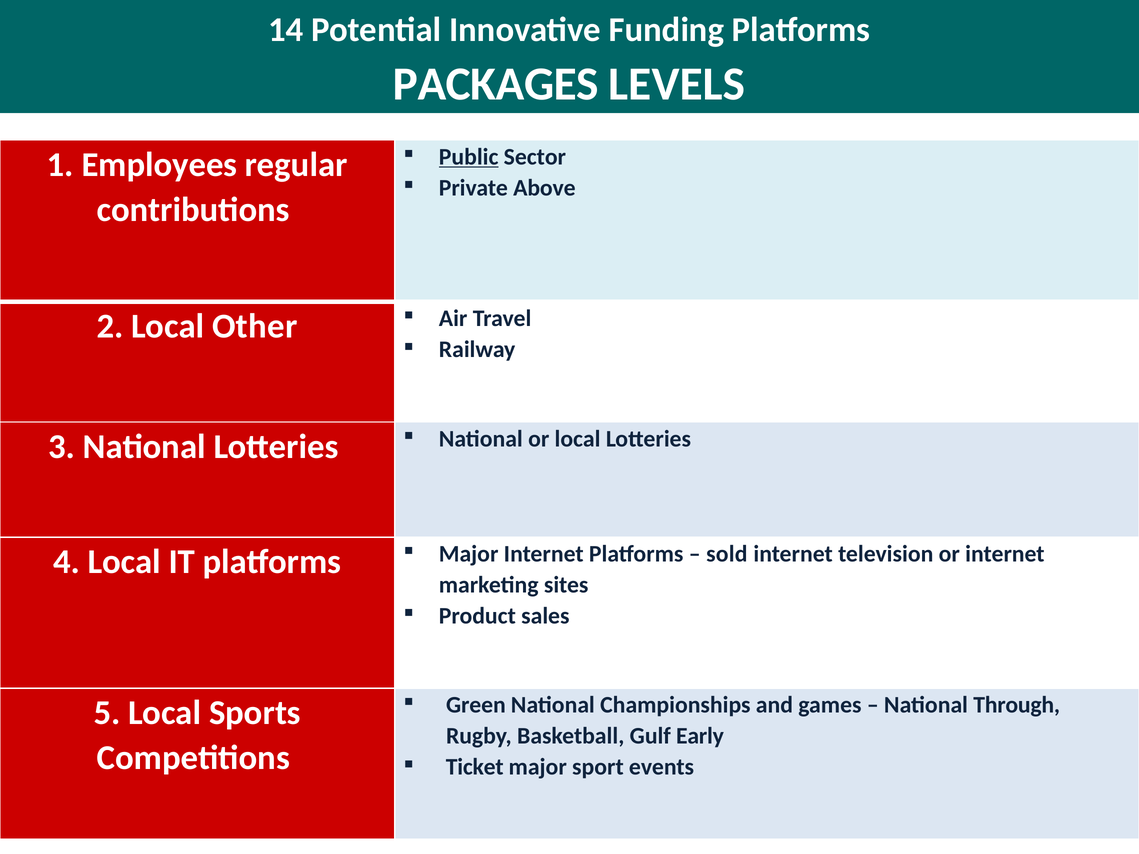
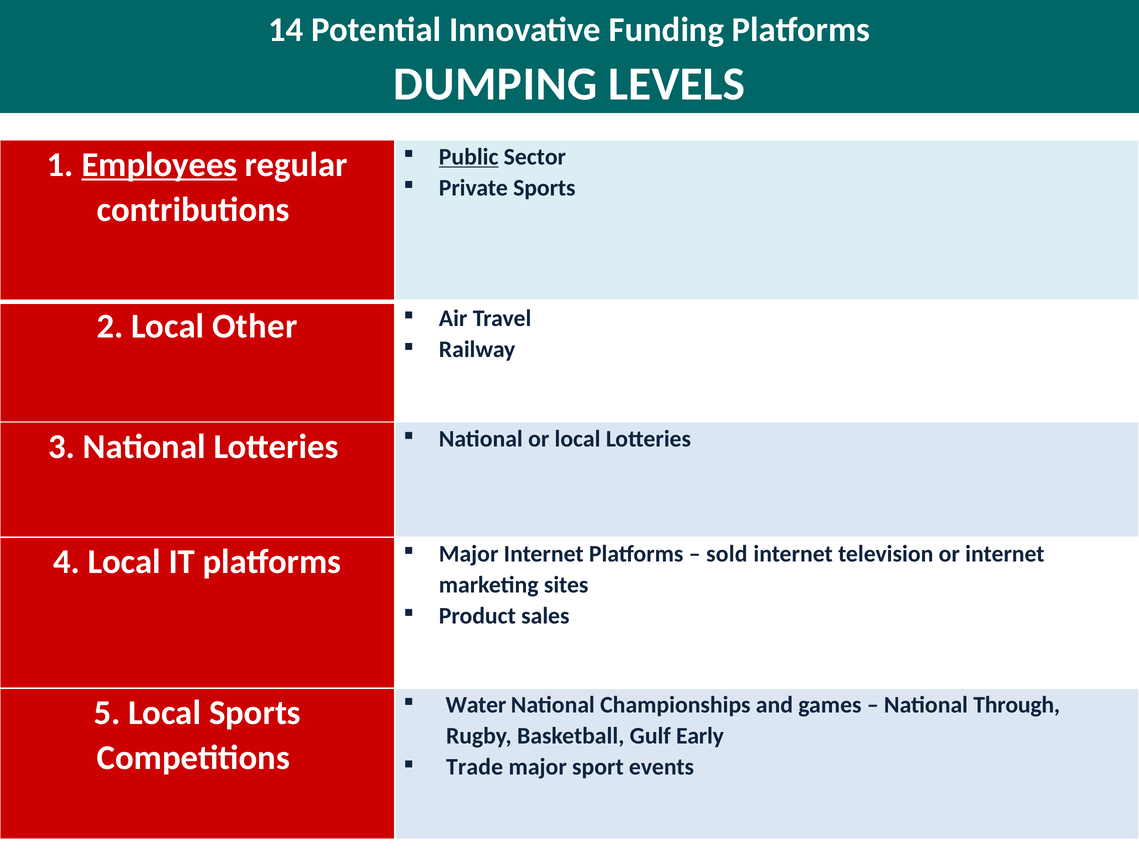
PACKAGES: PACKAGES -> DUMPING
Employees underline: none -> present
Private Above: Above -> Sports
Green: Green -> Water
Ticket: Ticket -> Trade
